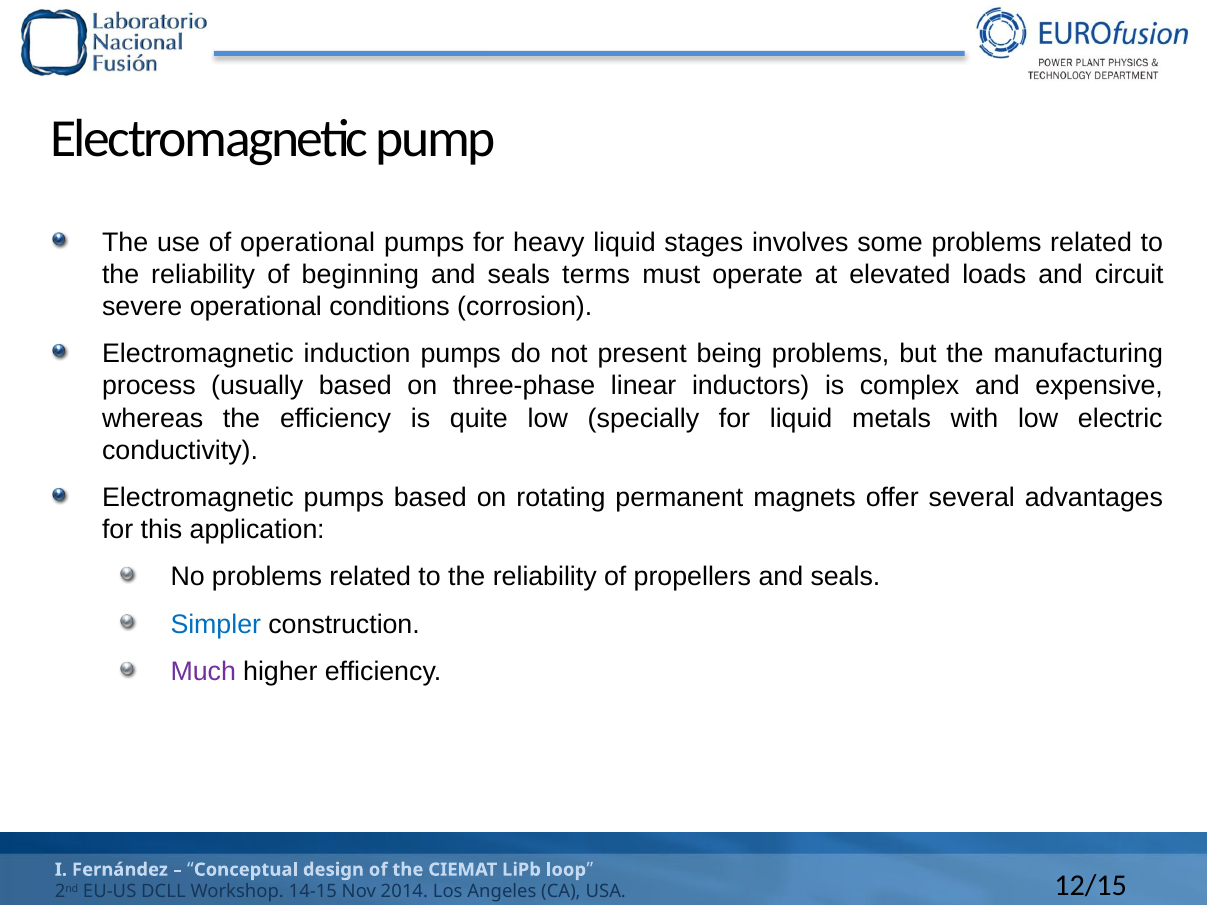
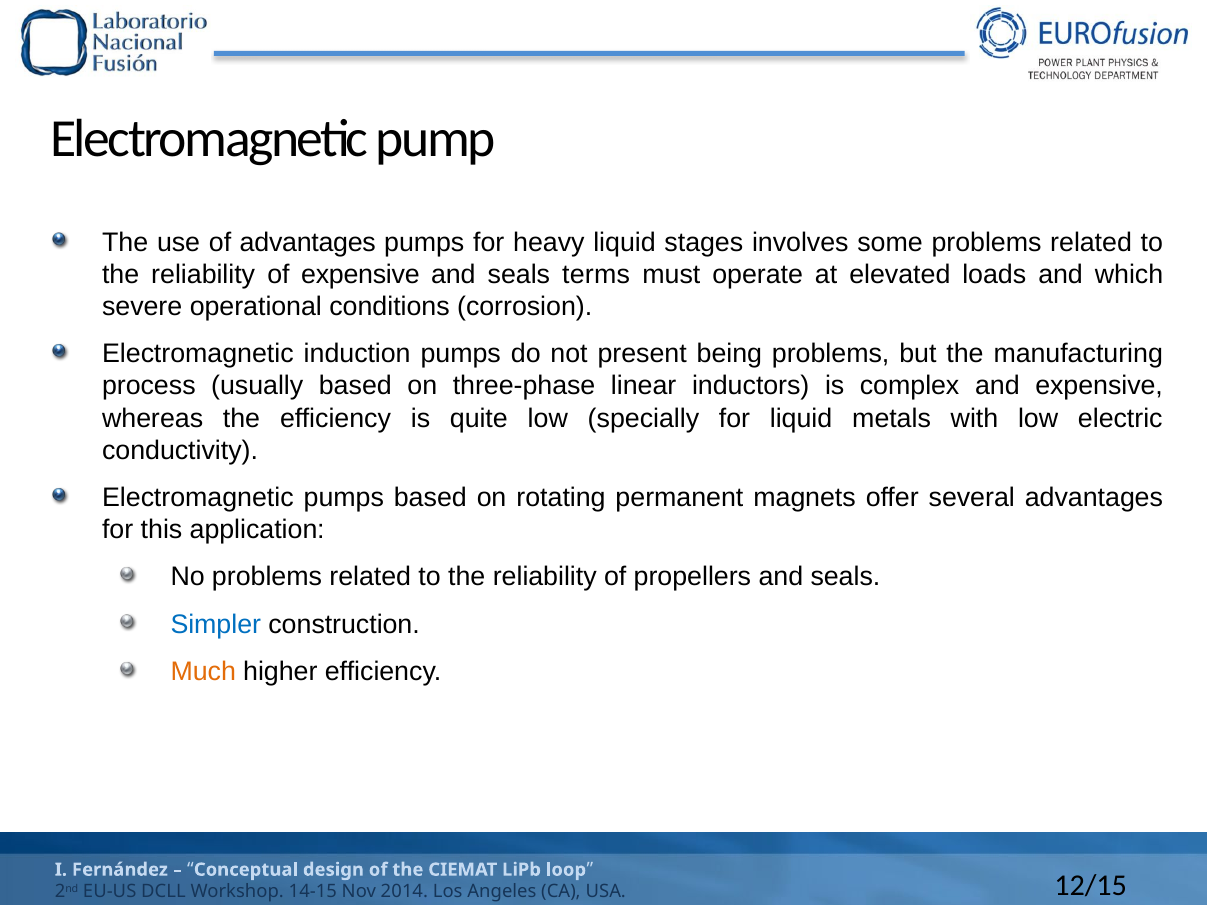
of operational: operational -> advantages
of beginning: beginning -> expensive
circuit: circuit -> which
Much colour: purple -> orange
